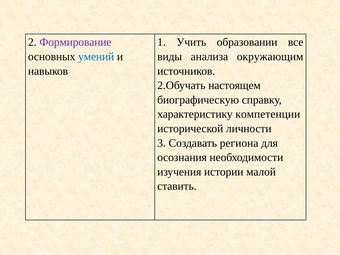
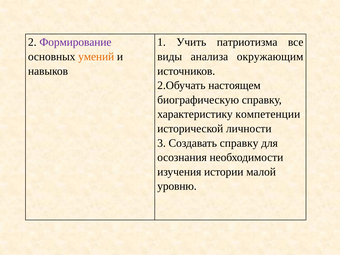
образовании: образовании -> патриотизма
умений colour: blue -> orange
Создавать региона: региона -> справку
ставить: ставить -> уровню
